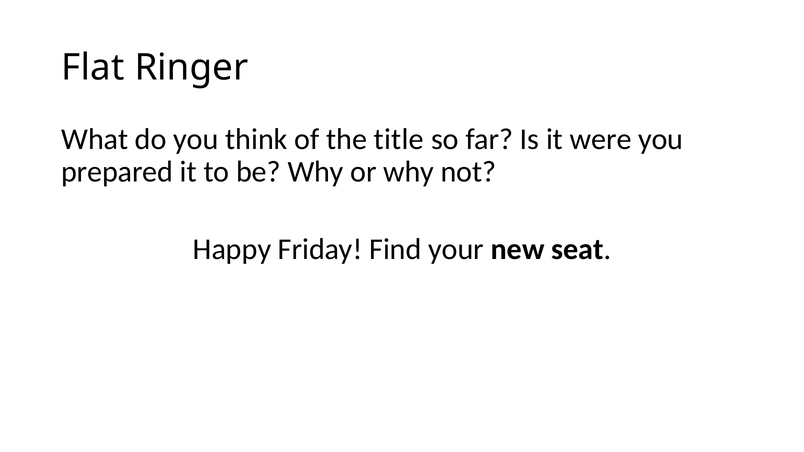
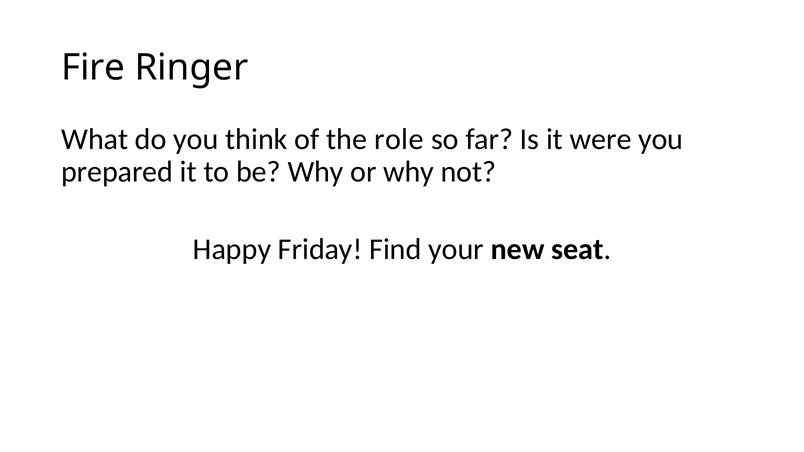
Flat: Flat -> Fire
title: title -> role
